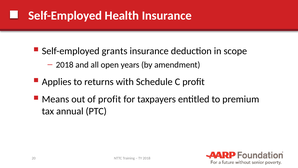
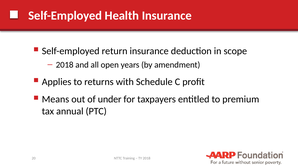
grants: grants -> return
of profit: profit -> under
